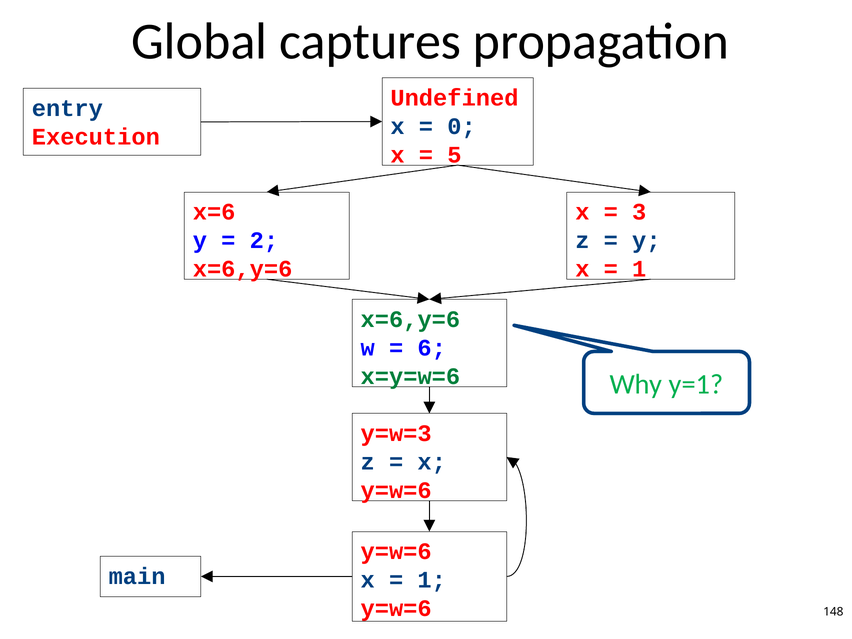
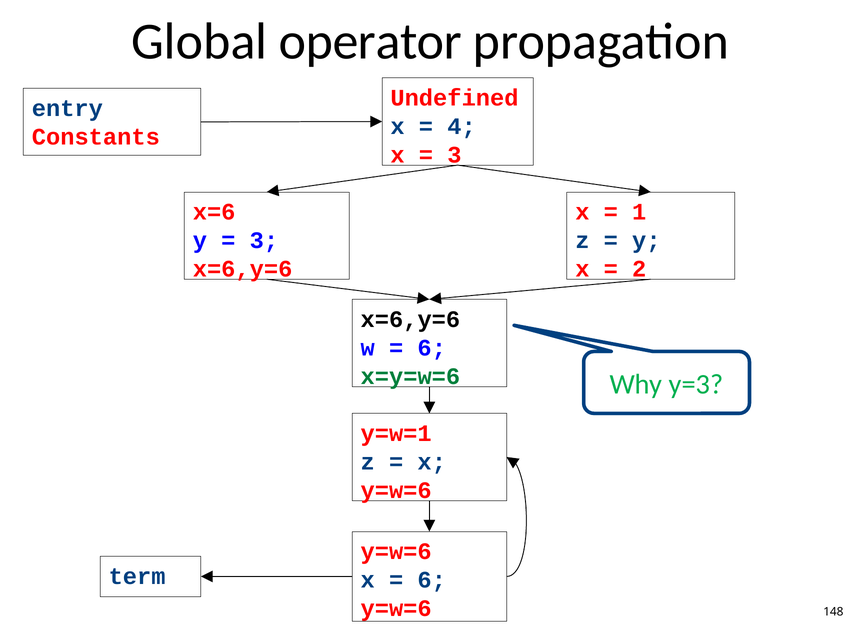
captures: captures -> operator
0: 0 -> 4
Execution: Execution -> Constants
5 at (454, 155): 5 -> 3
3: 3 -> 1
2 at (264, 240): 2 -> 3
1 at (639, 269): 1 -> 2
x=6,y=6 at (410, 319) colour: green -> black
y=1: y=1 -> y=3
y=w=3: y=w=3 -> y=w=1
main: main -> term
1 at (432, 580): 1 -> 6
